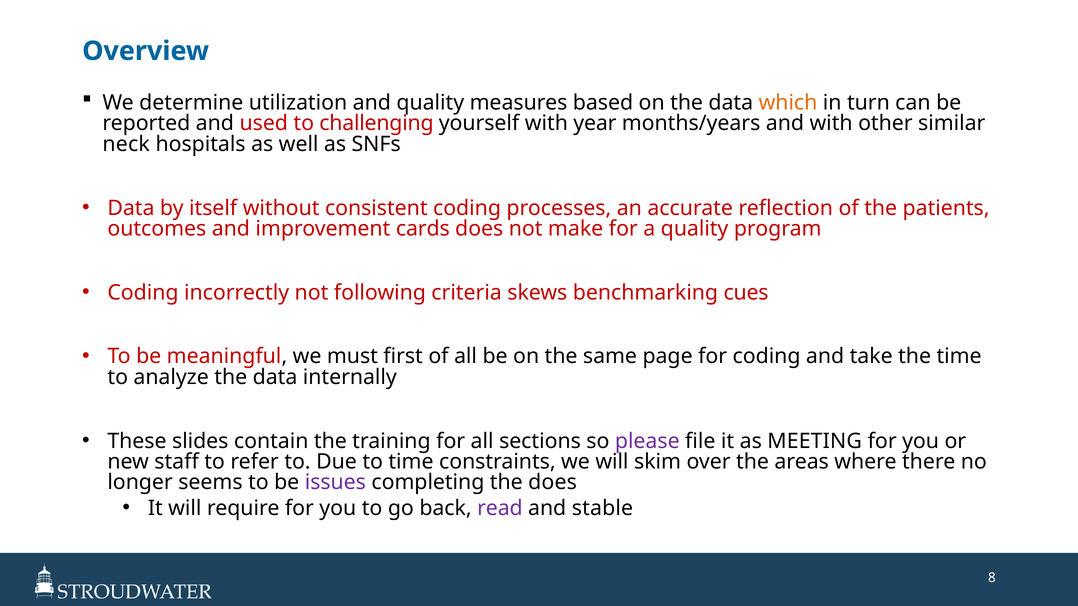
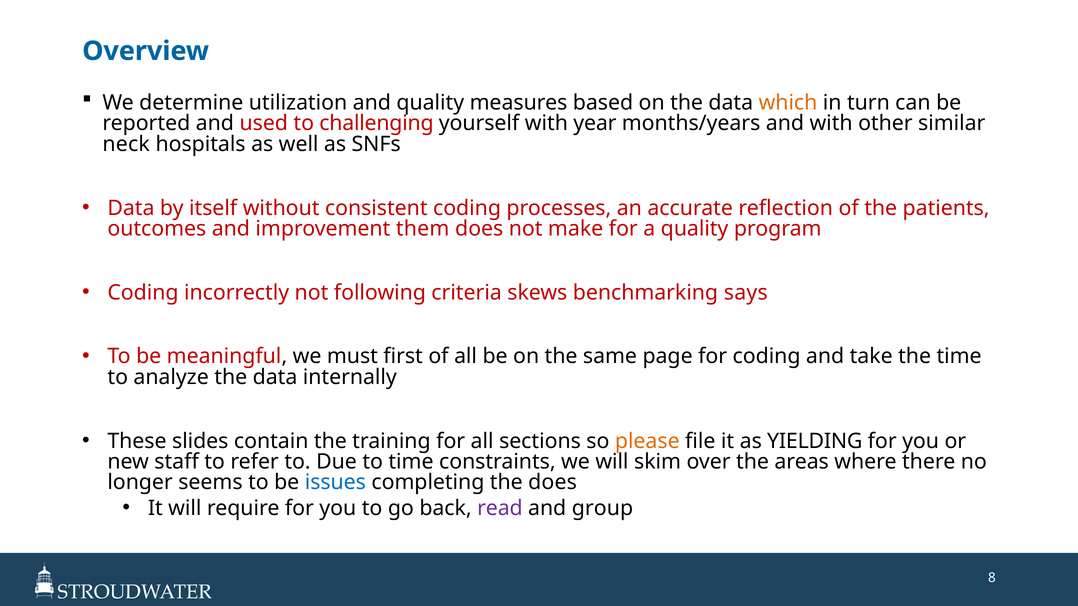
cards: cards -> them
cues: cues -> says
please colour: purple -> orange
MEETING: MEETING -> YIELDING
issues colour: purple -> blue
stable: stable -> group
